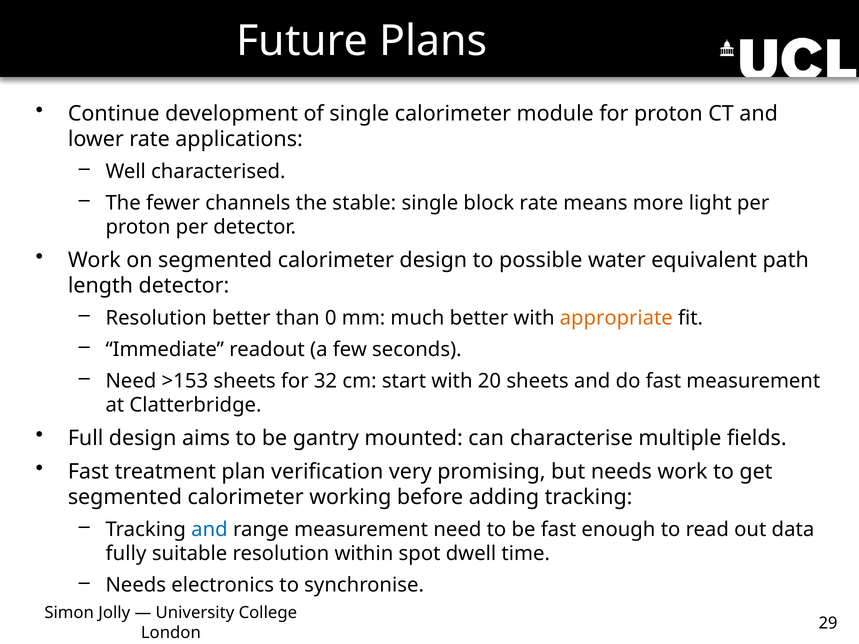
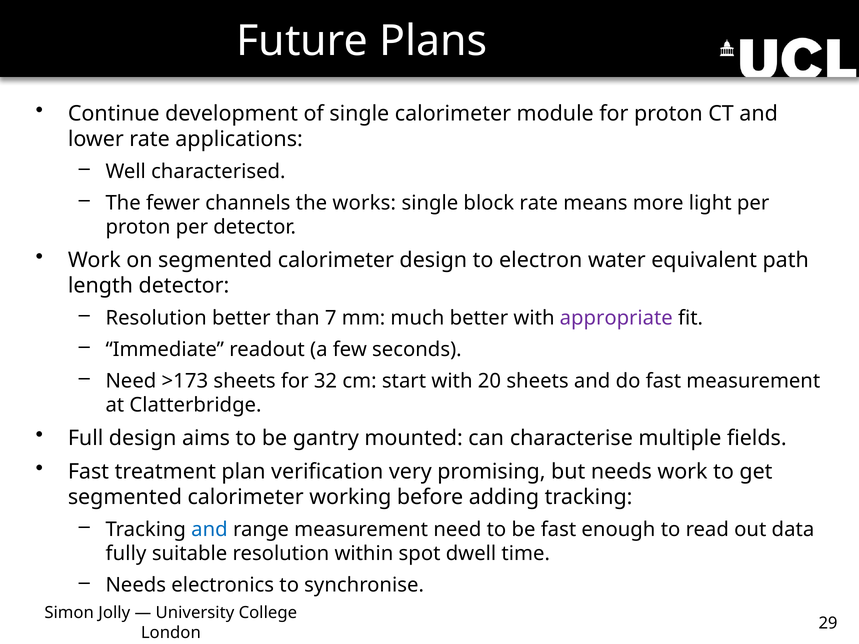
stable: stable -> works
possible: possible -> electron
0: 0 -> 7
appropriate colour: orange -> purple
>153: >153 -> >173
